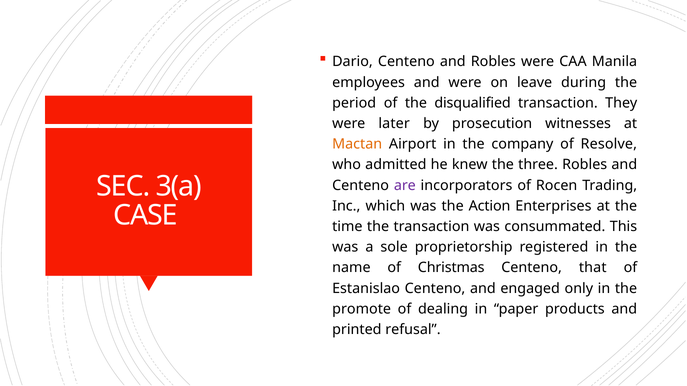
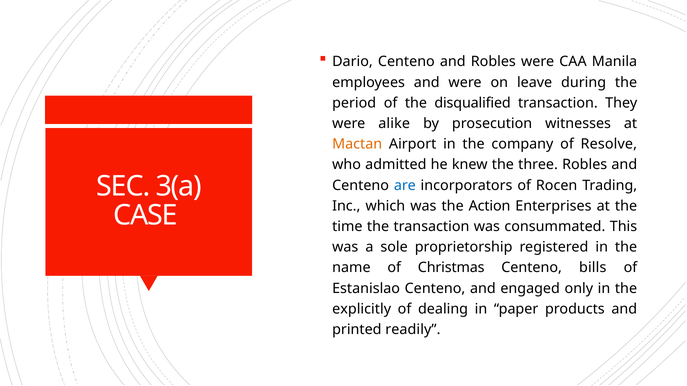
later: later -> alike
are colour: purple -> blue
that: that -> bills
promote: promote -> explicitly
refusal: refusal -> readily
